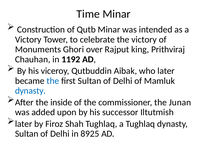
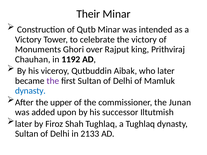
Time: Time -> Their
the at (53, 81) colour: blue -> purple
inside: inside -> upper
8925: 8925 -> 2133
